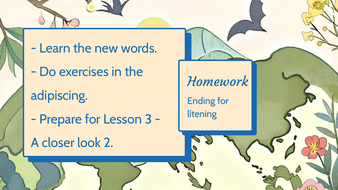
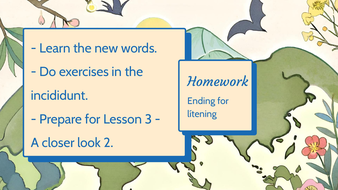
adipiscing: adipiscing -> incididunt
